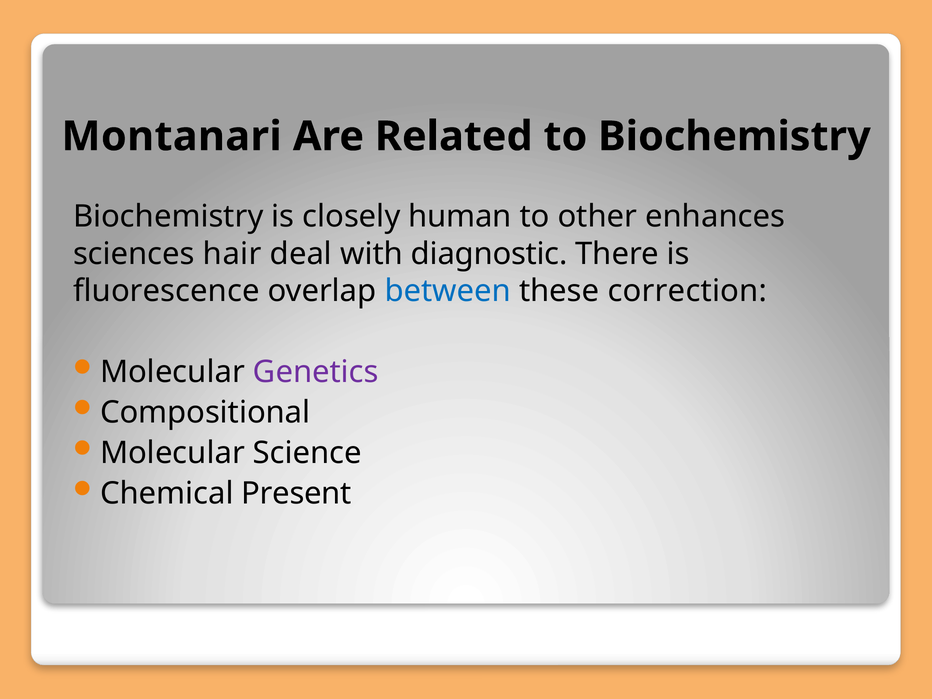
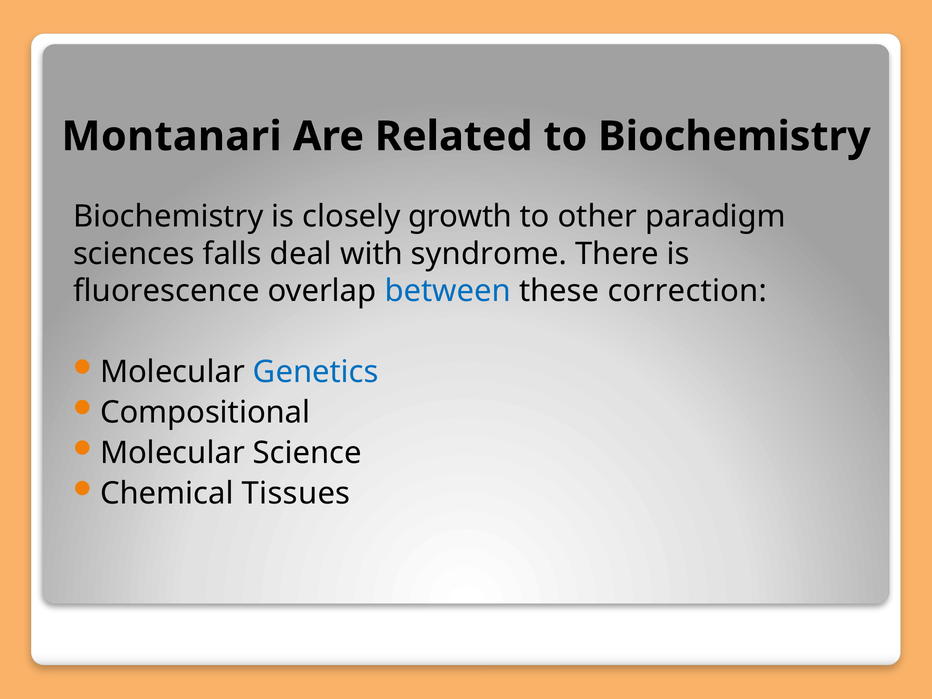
human: human -> growth
enhances: enhances -> paradigm
hair: hair -> falls
diagnostic: diagnostic -> syndrome
Genetics colour: purple -> blue
Present: Present -> Tissues
